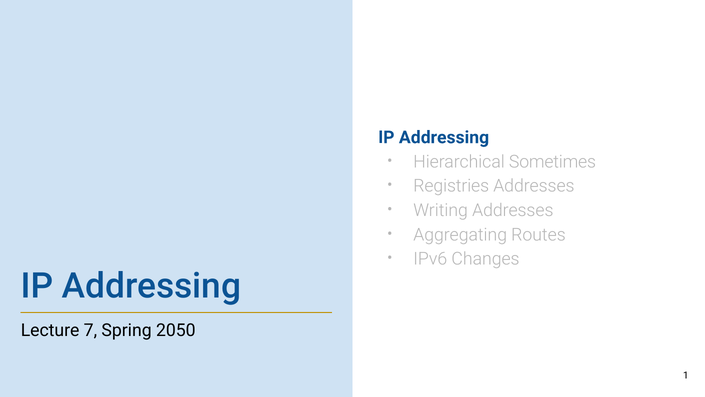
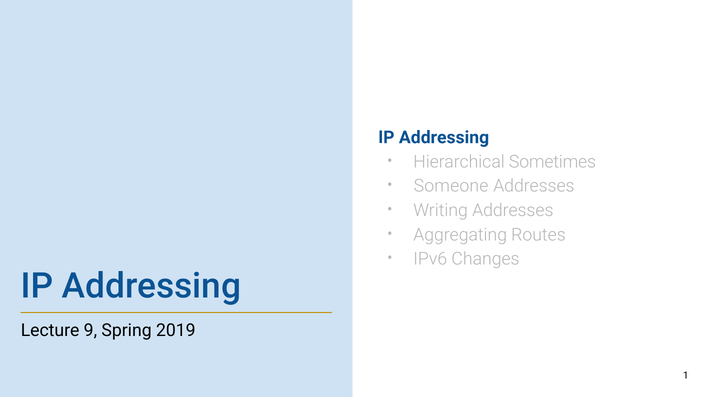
Registries: Registries -> Someone
7: 7 -> 9
2050: 2050 -> 2019
